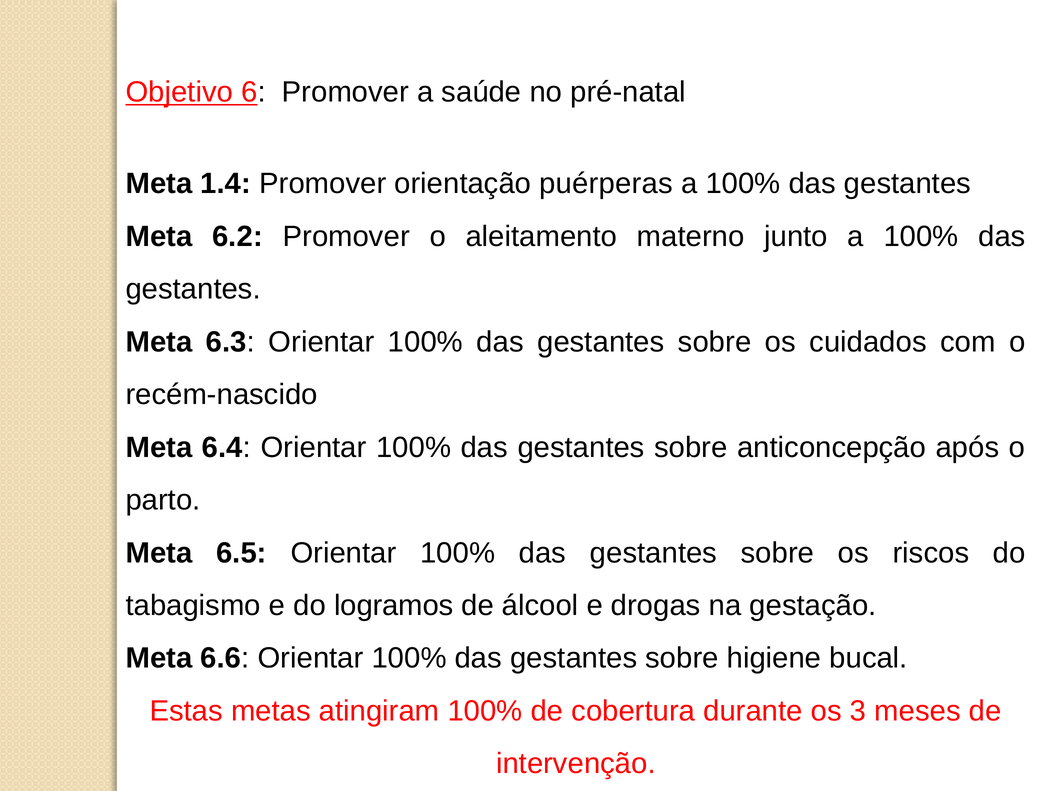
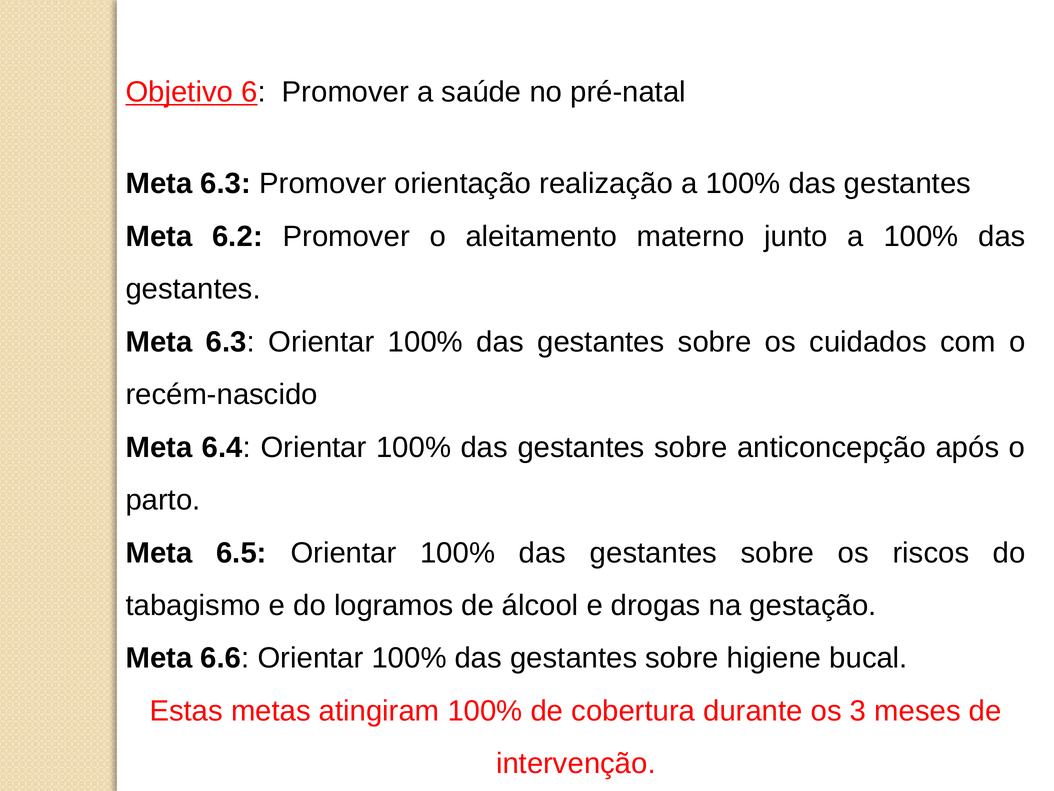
1.4 at (226, 184): 1.4 -> 6.3
puérperas: puérperas -> realização
